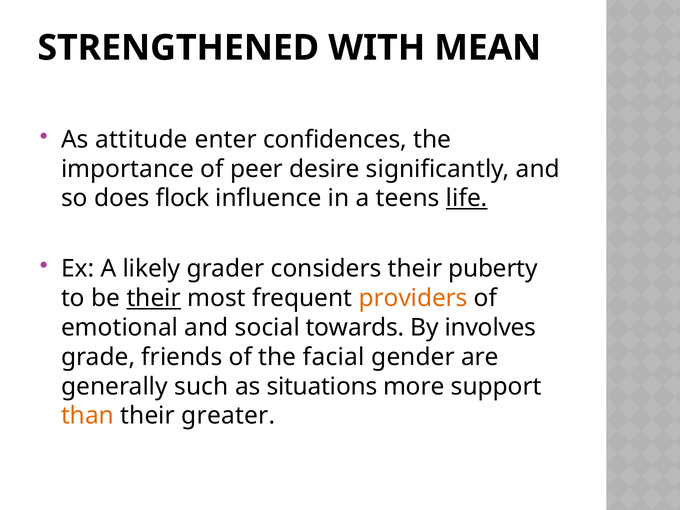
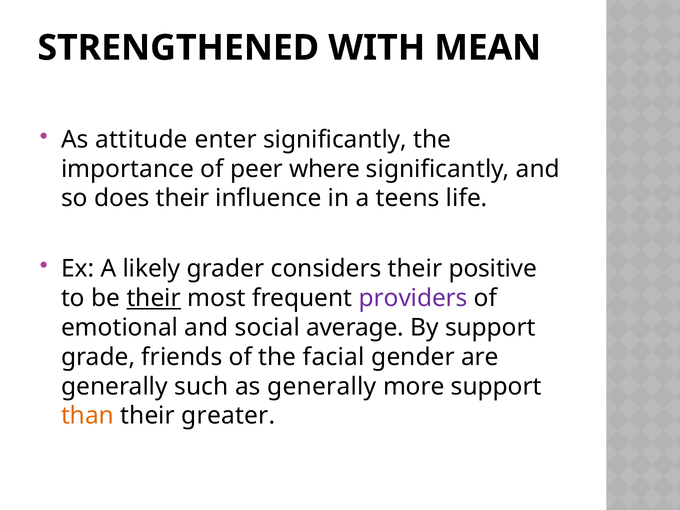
enter confidences: confidences -> significantly
desire: desire -> where
does flock: flock -> their
life underline: present -> none
puberty: puberty -> positive
providers colour: orange -> purple
towards: towards -> average
By involves: involves -> support
as situations: situations -> generally
